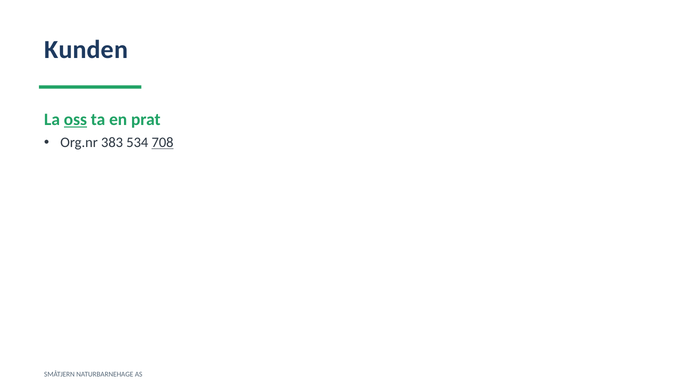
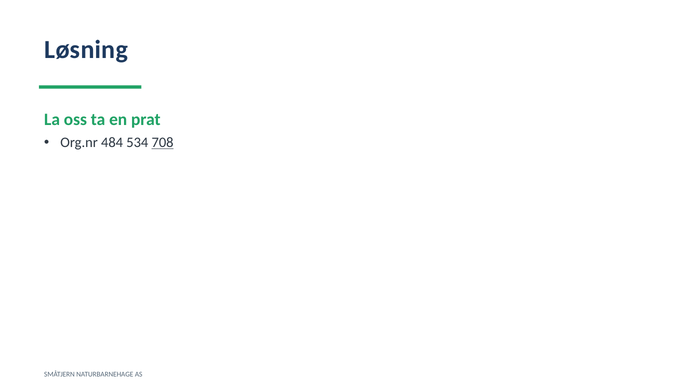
Kunden: Kunden -> Løsning
oss underline: present -> none
383: 383 -> 484
